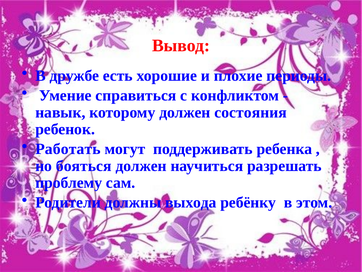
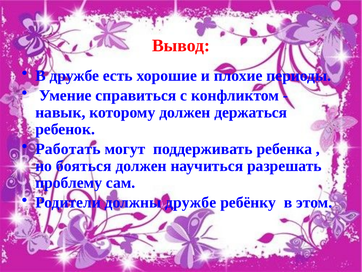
состояния: состояния -> держаться
должны выхода: выхода -> дружбе
